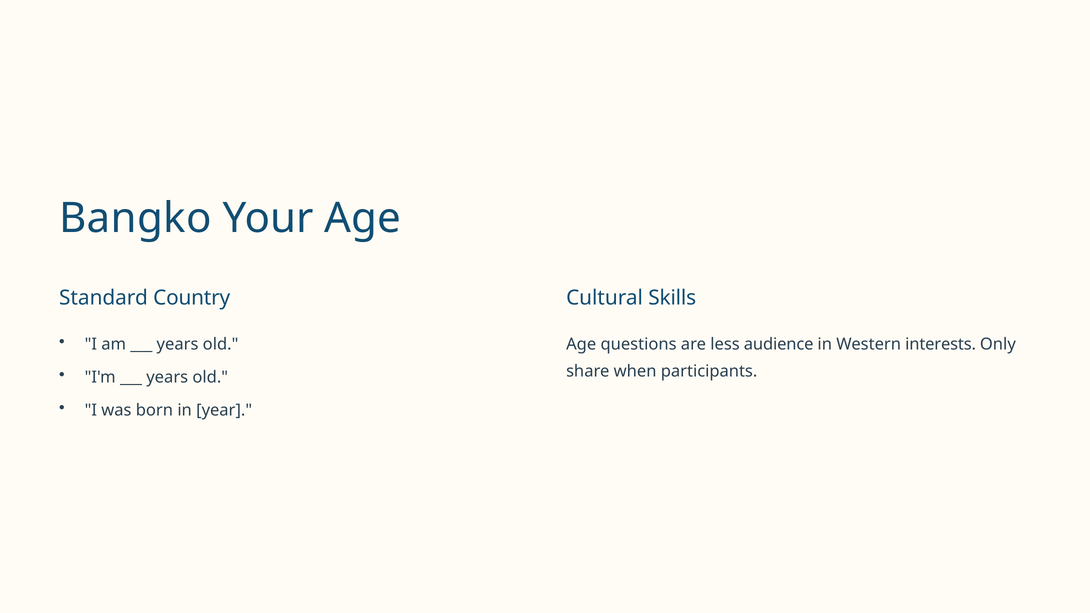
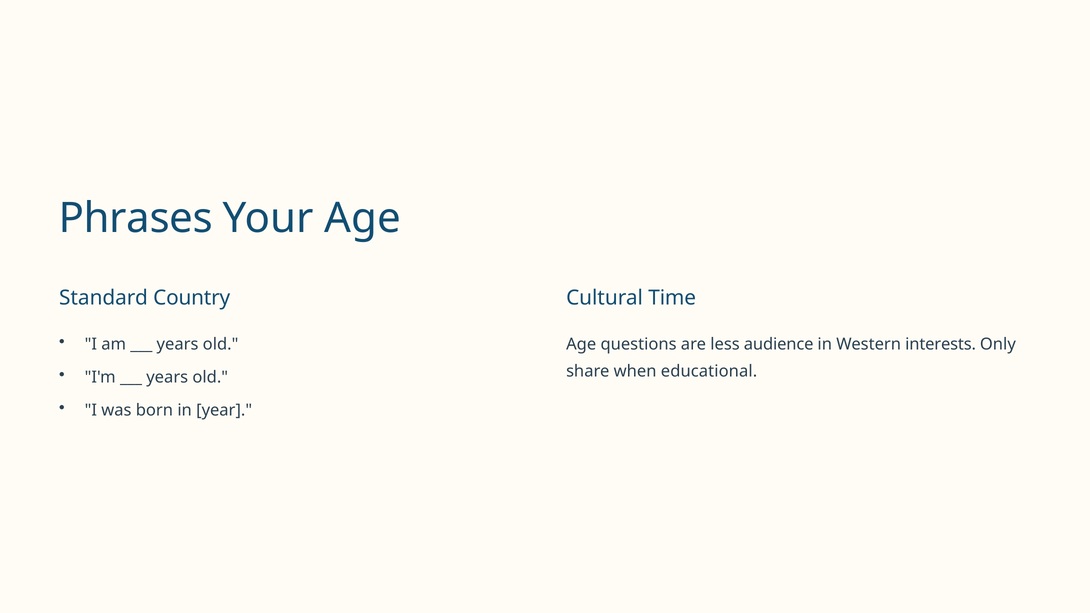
Bangko: Bangko -> Phrases
Skills: Skills -> Time
participants: participants -> educational
